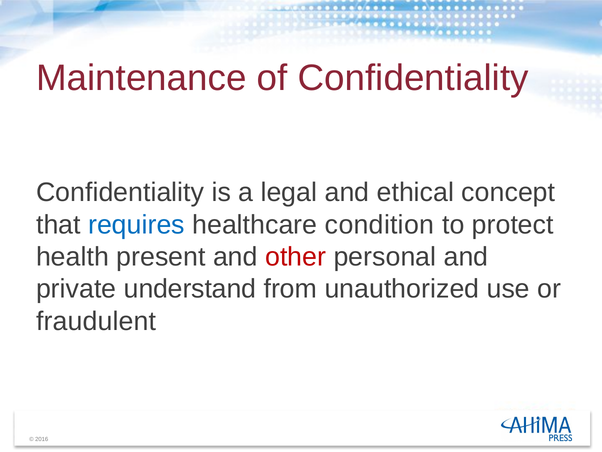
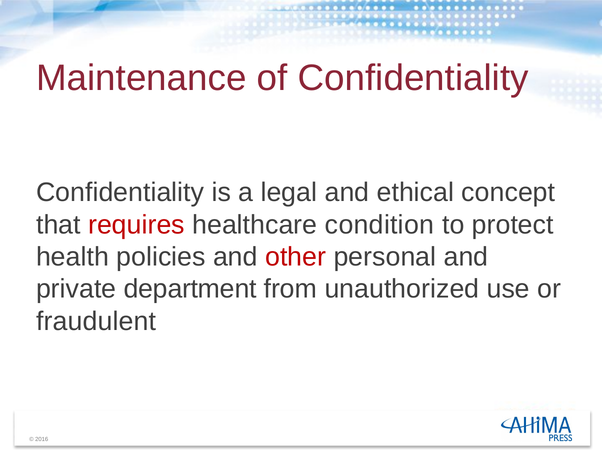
requires colour: blue -> red
present: present -> policies
understand: understand -> department
